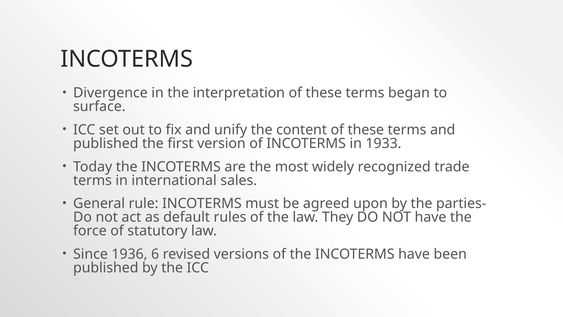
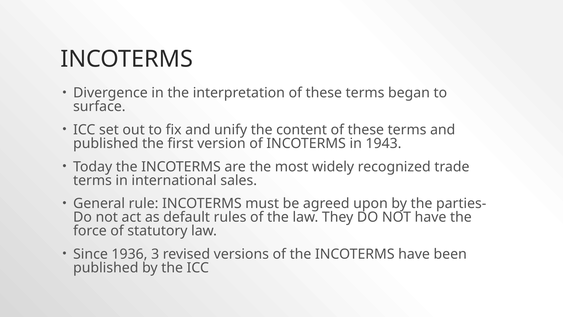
1933: 1933 -> 1943
6: 6 -> 3
